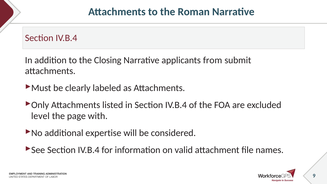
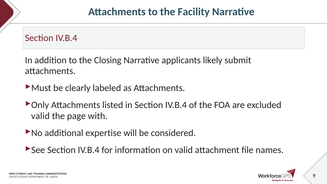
Roman: Roman -> Facility
from: from -> likely
level at (40, 116): level -> valid
